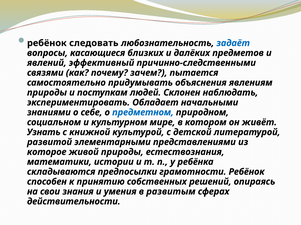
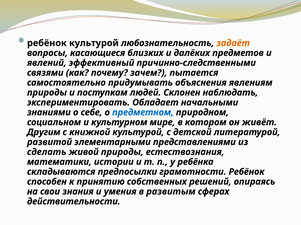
ребёнок следовать: следовать -> культурой
задаёт colour: blue -> orange
Узнать: Узнать -> Другим
которое: которое -> сделать
